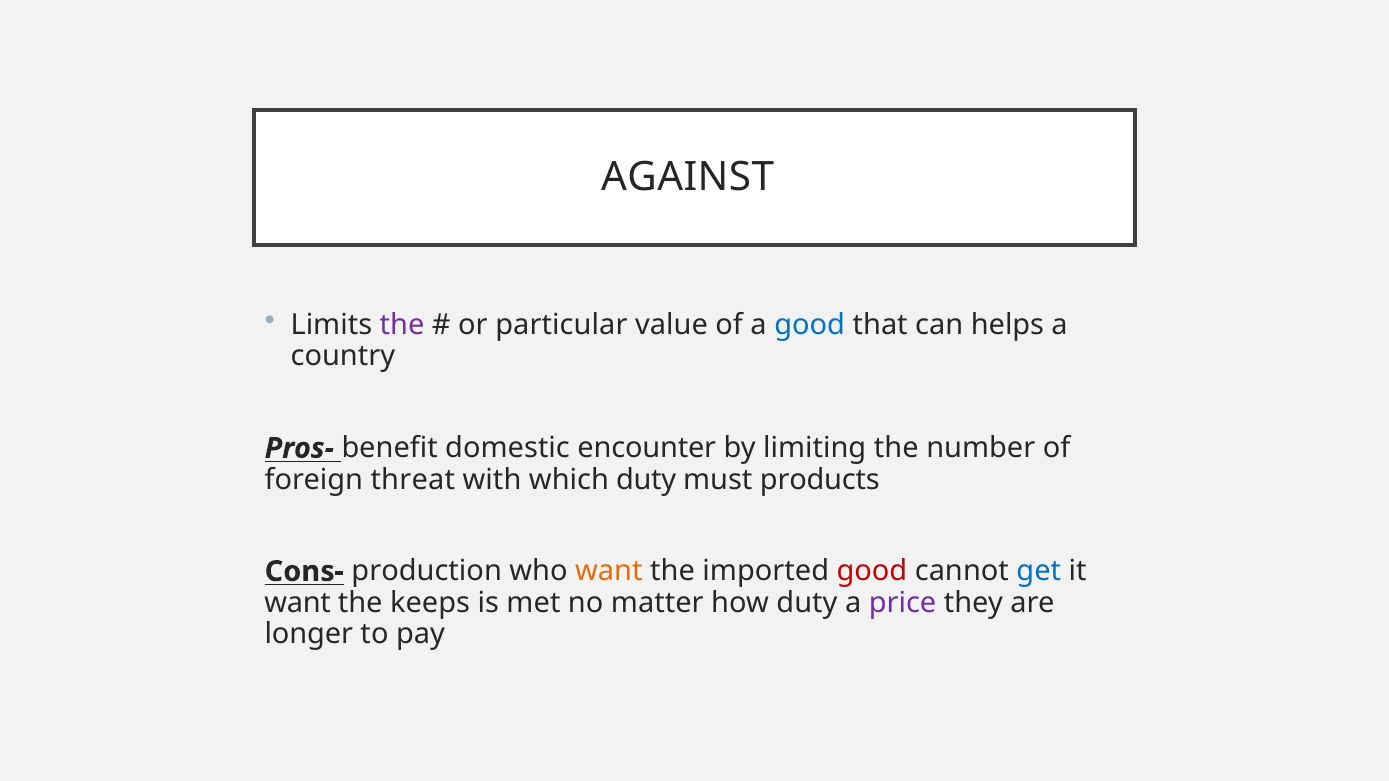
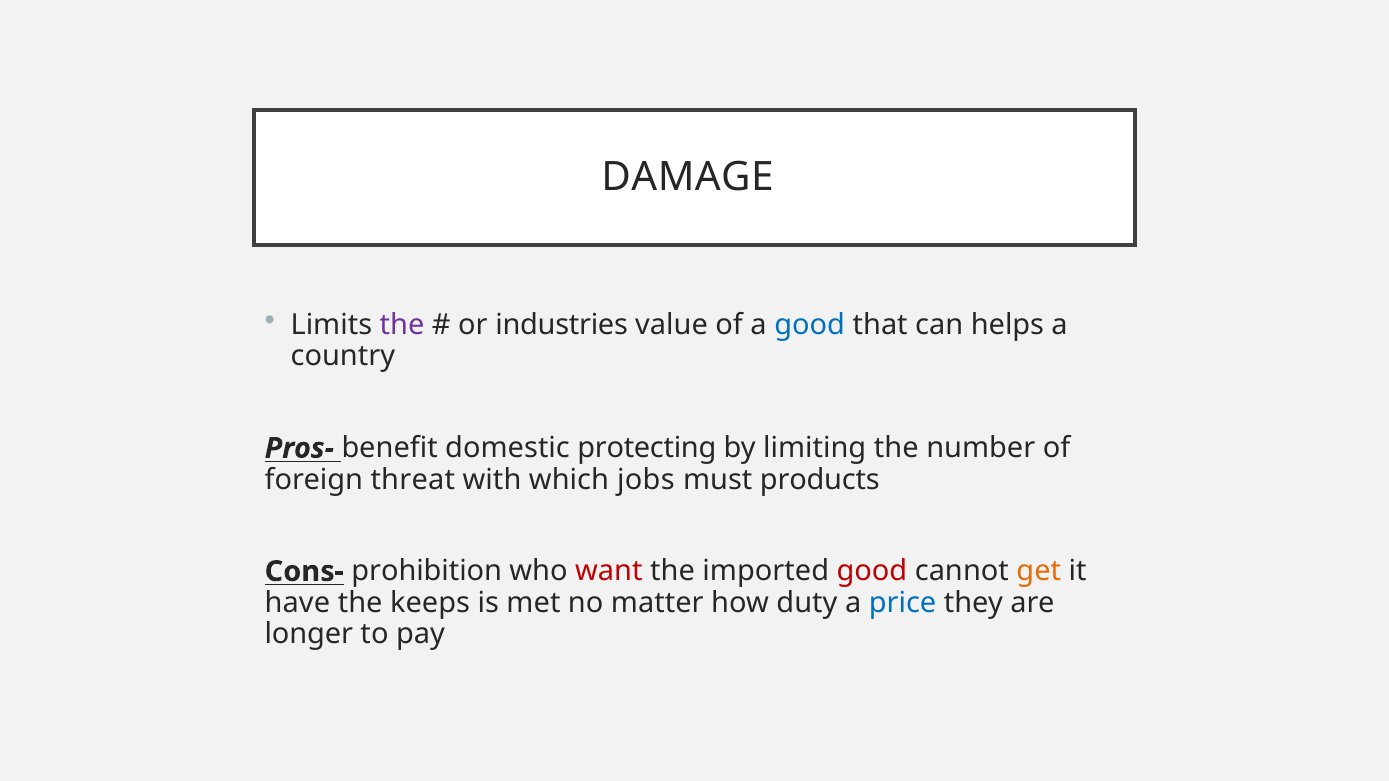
AGAINST: AGAINST -> DAMAGE
particular: particular -> industries
encounter: encounter -> protecting
which duty: duty -> jobs
production: production -> prohibition
want at (609, 572) colour: orange -> red
get colour: blue -> orange
want at (298, 603): want -> have
price colour: purple -> blue
